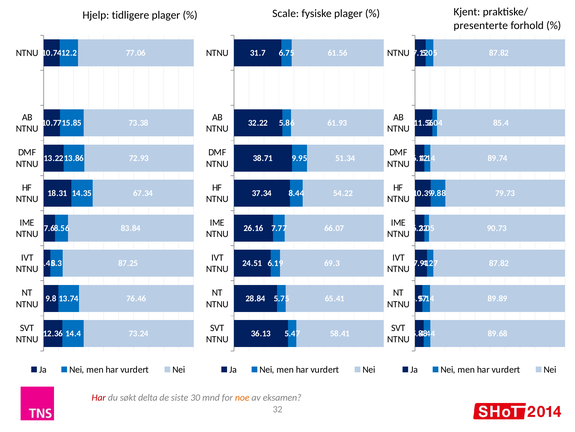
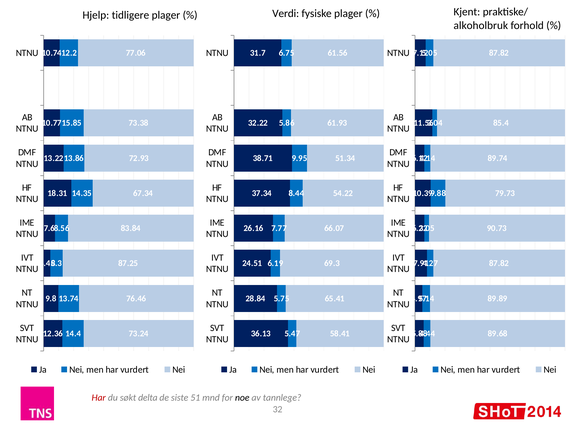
Scale: Scale -> Verdi
presenterte: presenterte -> alkoholbruk
30: 30 -> 51
noe colour: orange -> black
eksamen: eksamen -> tannlege
